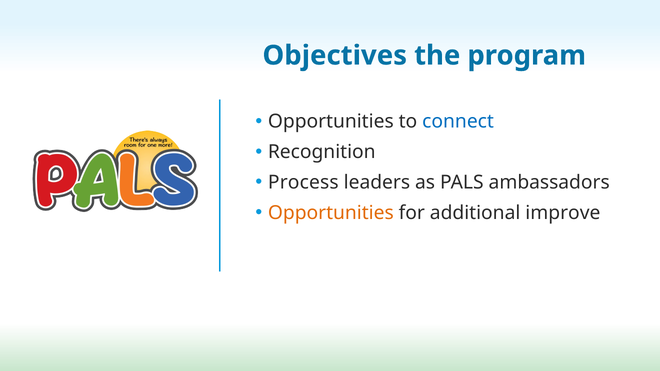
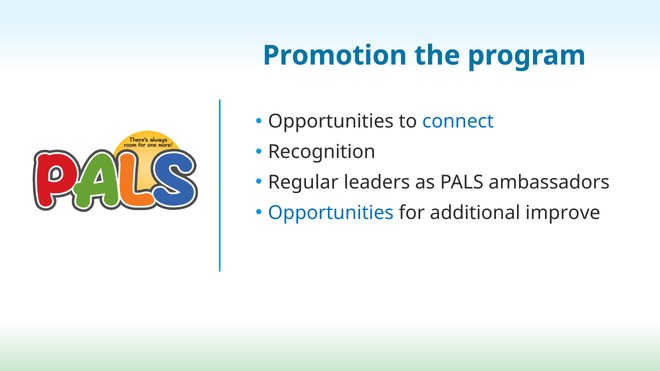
Objectives: Objectives -> Promotion
Process: Process -> Regular
Opportunities at (331, 213) colour: orange -> blue
